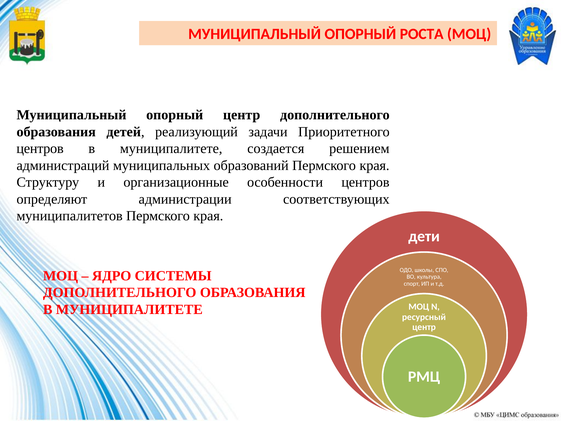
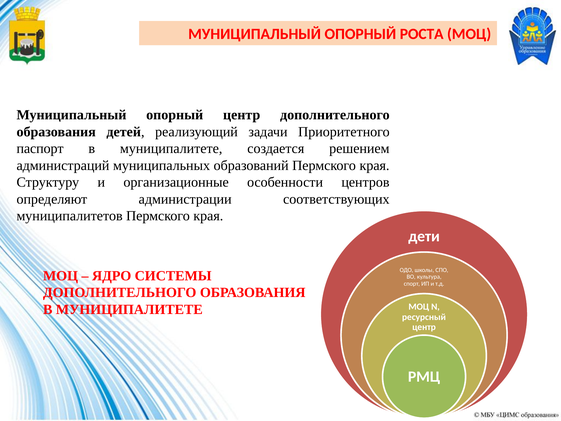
центров at (40, 149): центров -> паспорт
